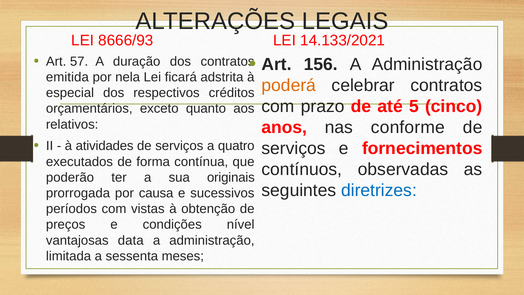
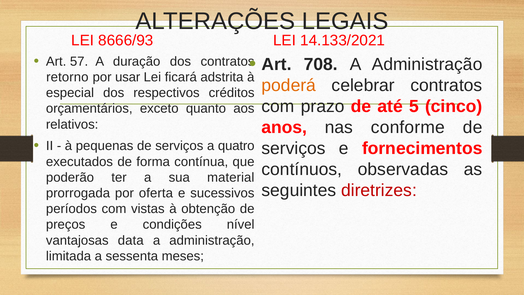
156: 156 -> 708
emitida: emitida -> retorno
nela: nela -> usar
atividades: atividades -> pequenas
originais: originais -> material
diretrizes colour: blue -> red
causa: causa -> oferta
